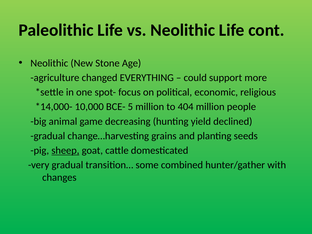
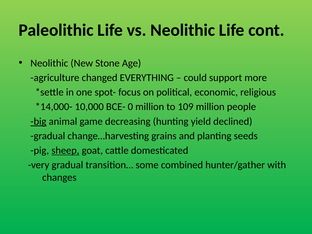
5: 5 -> 0
404: 404 -> 109
big underline: none -> present
